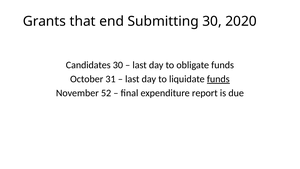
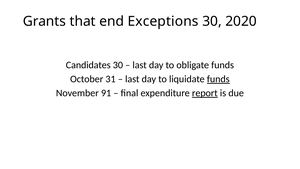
Submitting: Submitting -> Exceptions
52: 52 -> 91
report underline: none -> present
